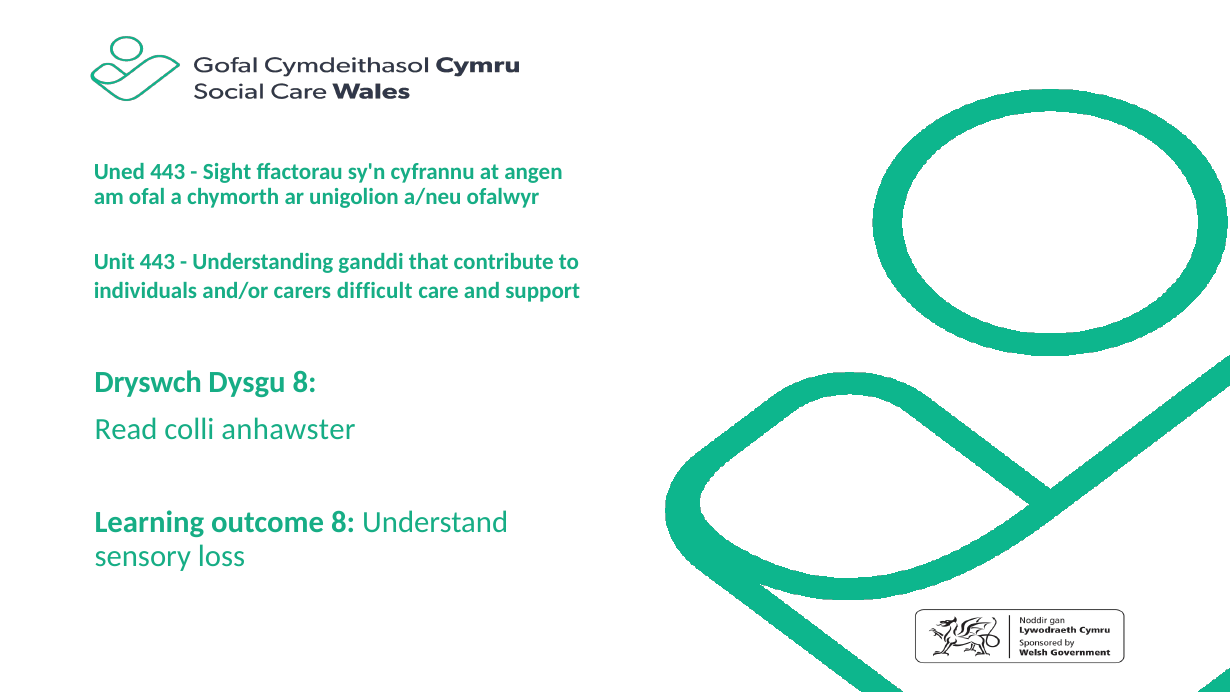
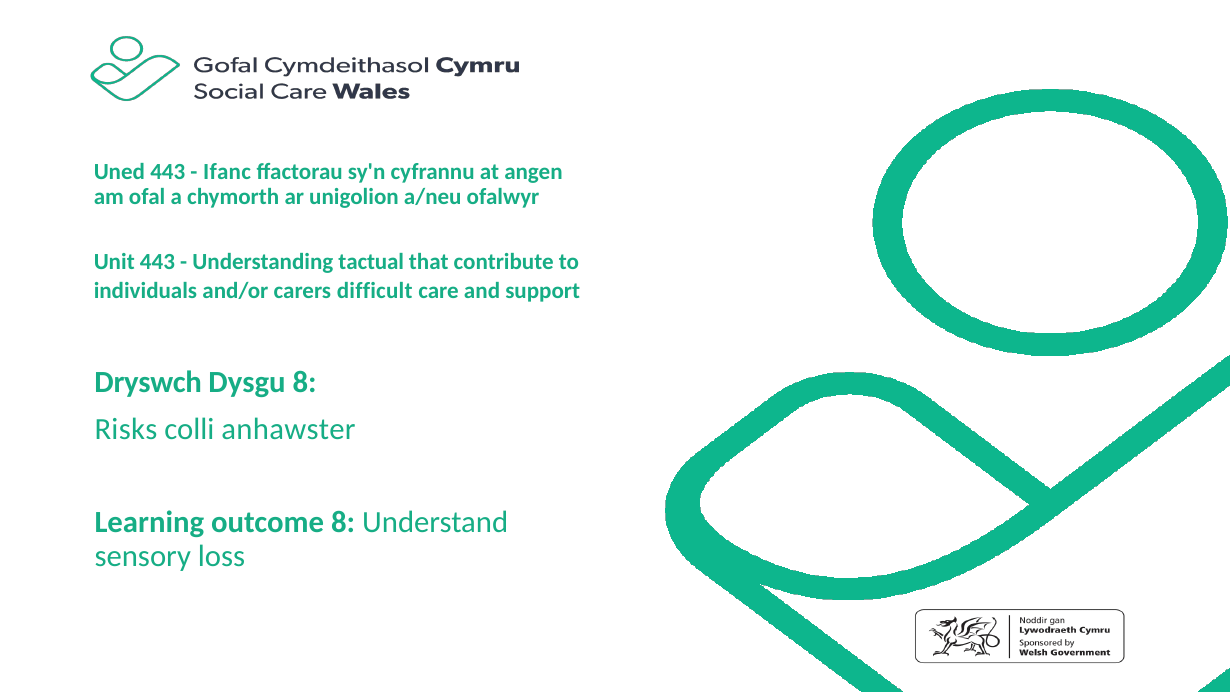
Sight: Sight -> Ifanc
ganddi: ganddi -> tactual
Read: Read -> Risks
